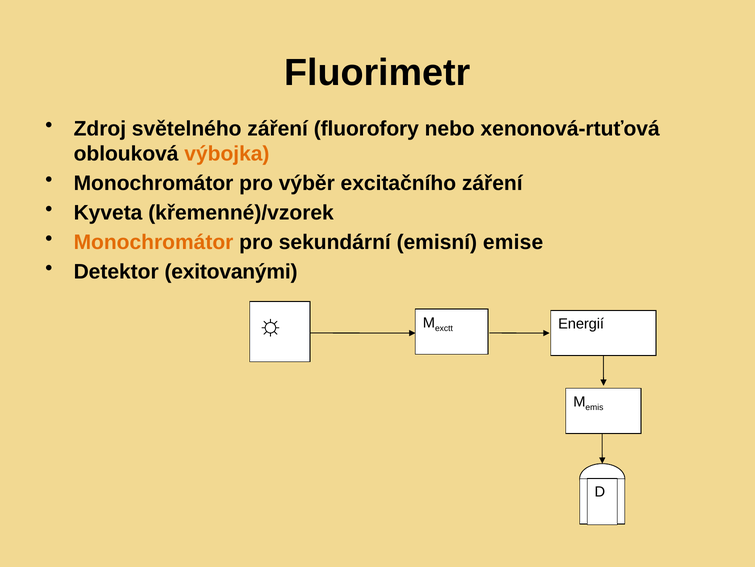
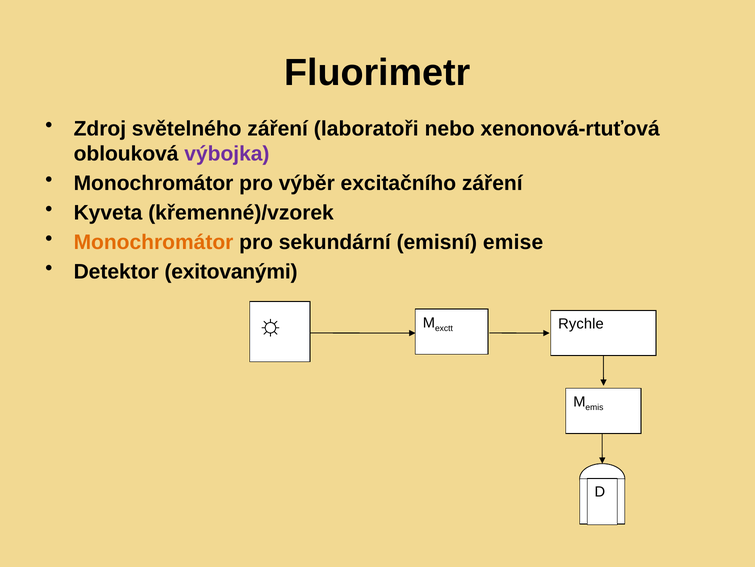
fluorofory: fluorofory -> laboratoři
výbojka colour: orange -> purple
Energií: Energií -> Rychle
